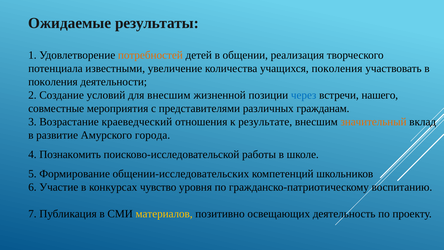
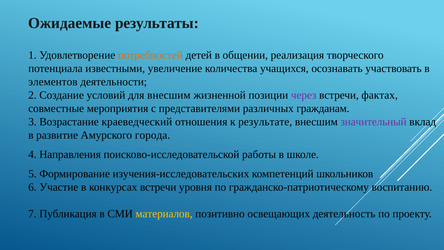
учащихся поколения: поколения -> осознавать
поколения at (53, 82): поколения -> элементов
через colour: blue -> purple
нашего: нашего -> фактах
значительный colour: orange -> purple
Познакомить: Познакомить -> Направления
общении-исследовательских: общении-исследовательских -> изучения-исследовательских
конкурсах чувство: чувство -> встречи
